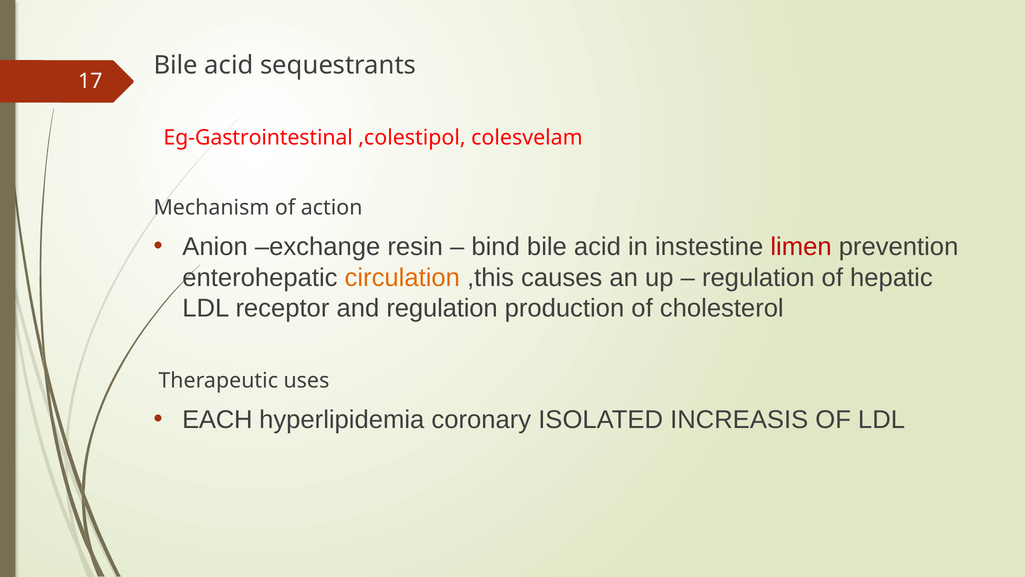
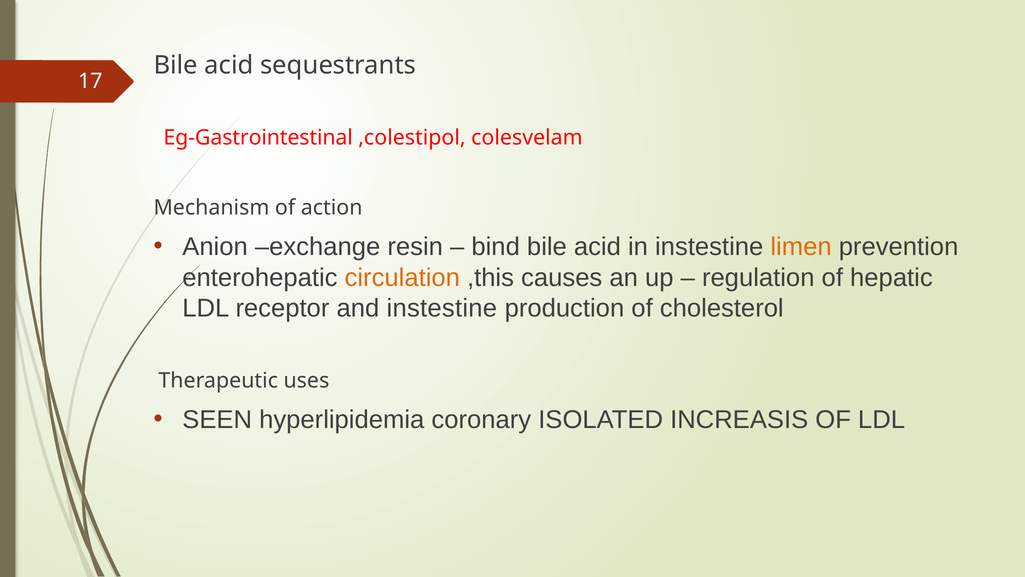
limen colour: red -> orange
and regulation: regulation -> instestine
EACH: EACH -> SEEN
